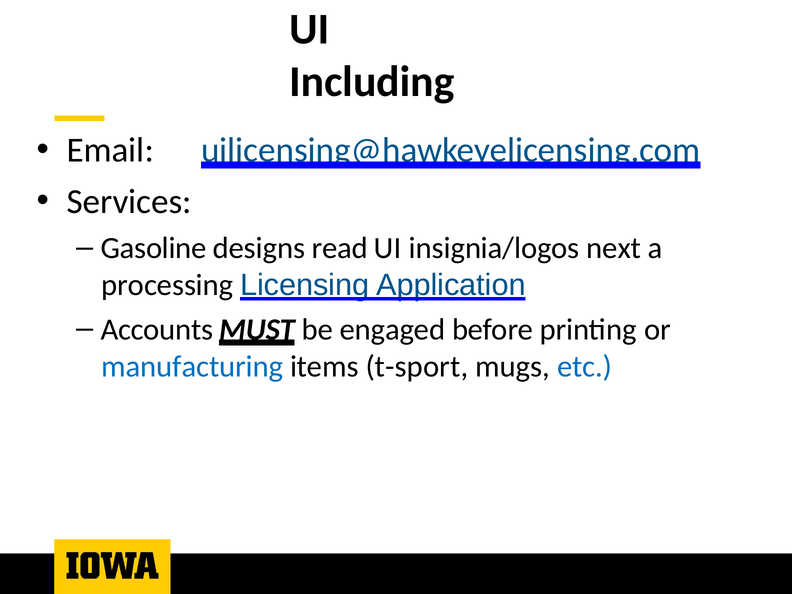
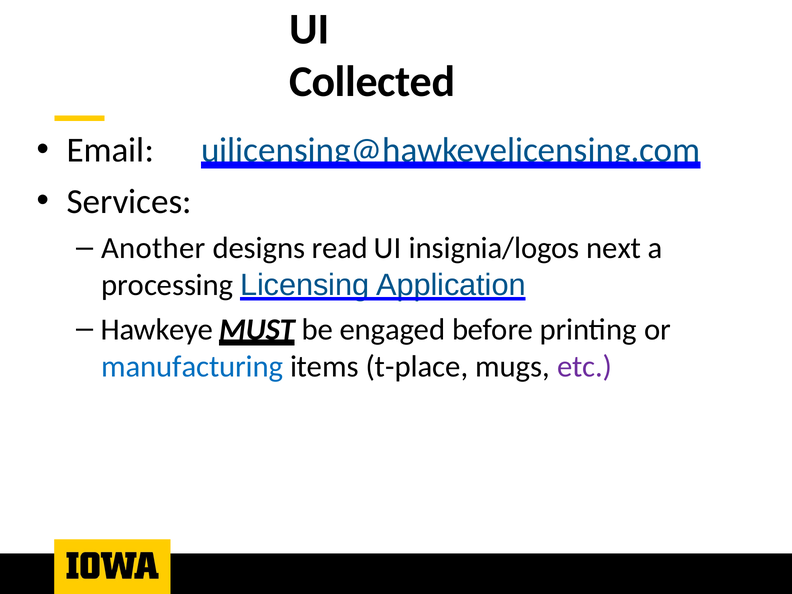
Including: Including -> Collected
Gasoline: Gasoline -> Another
Accounts: Accounts -> Hawkeye
t-sport: t-sport -> t-place
etc colour: blue -> purple
